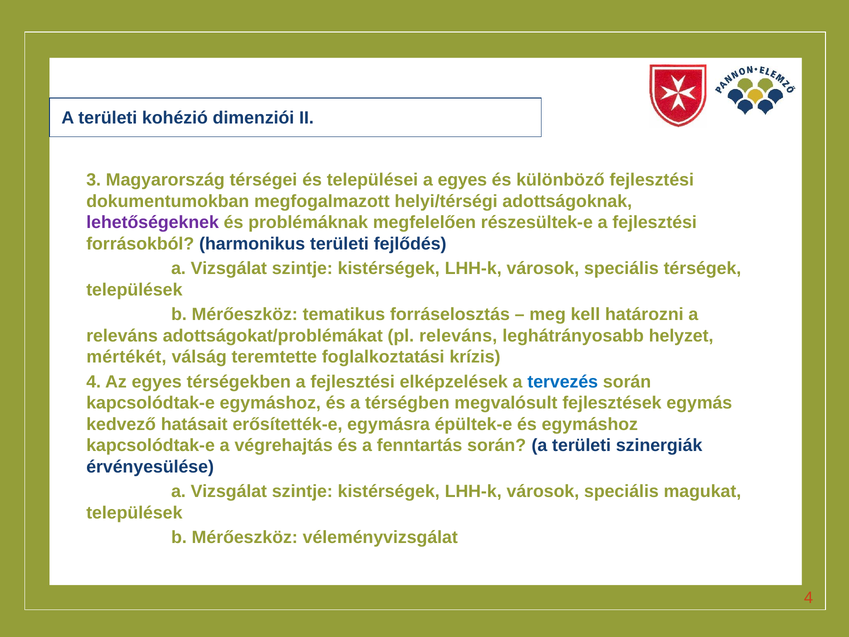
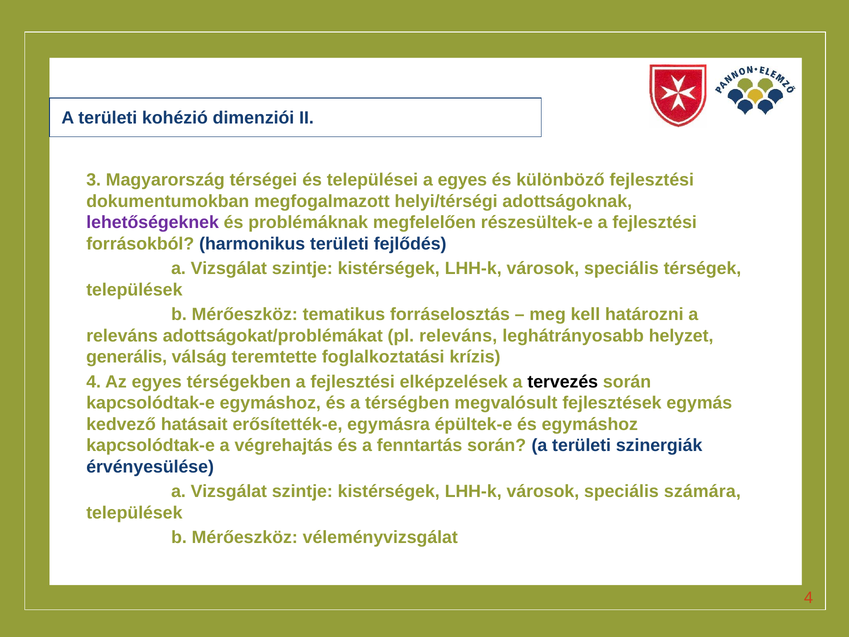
mértékét: mértékét -> generális
tervezés colour: blue -> black
magukat: magukat -> számára
